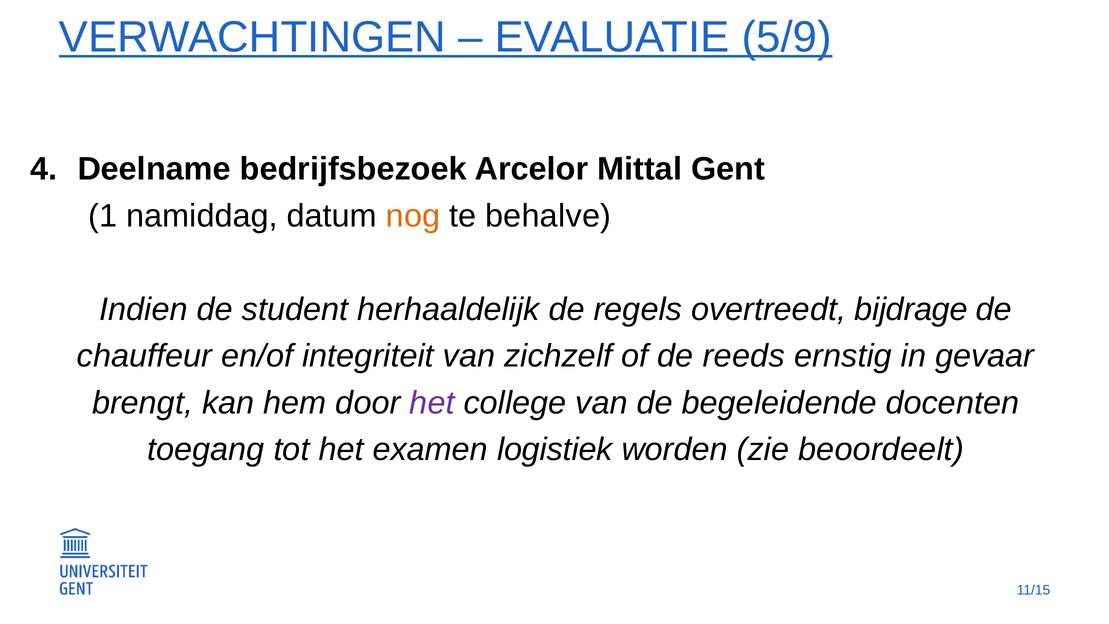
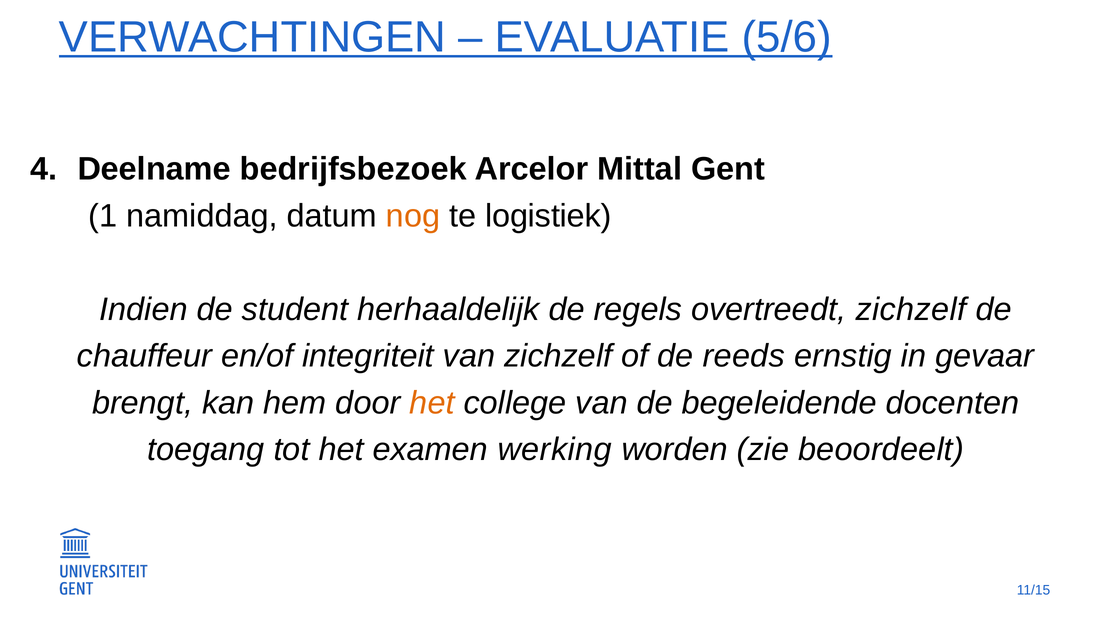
5/9: 5/9 -> 5/6
behalve: behalve -> logistiek
overtreedt bijdrage: bijdrage -> zichzelf
het at (432, 403) colour: purple -> orange
logistiek: logistiek -> werking
